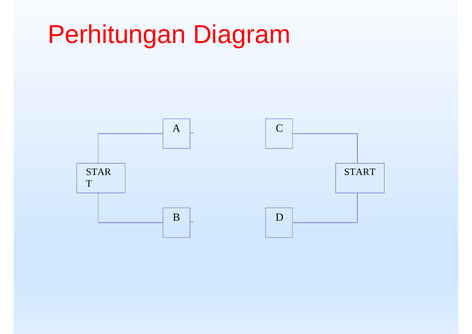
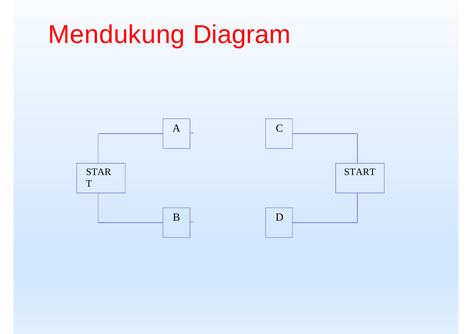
Perhitungan: Perhitungan -> Mendukung
